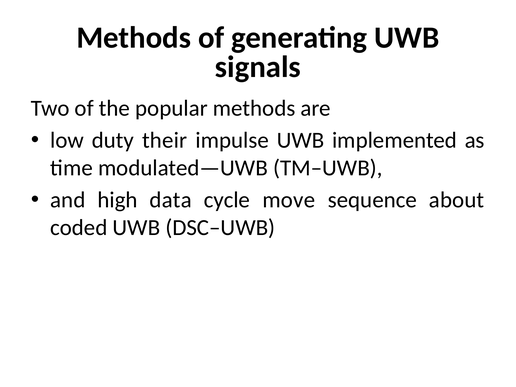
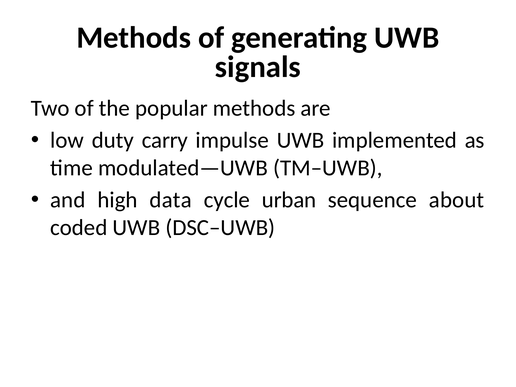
their: their -> carry
move: move -> urban
